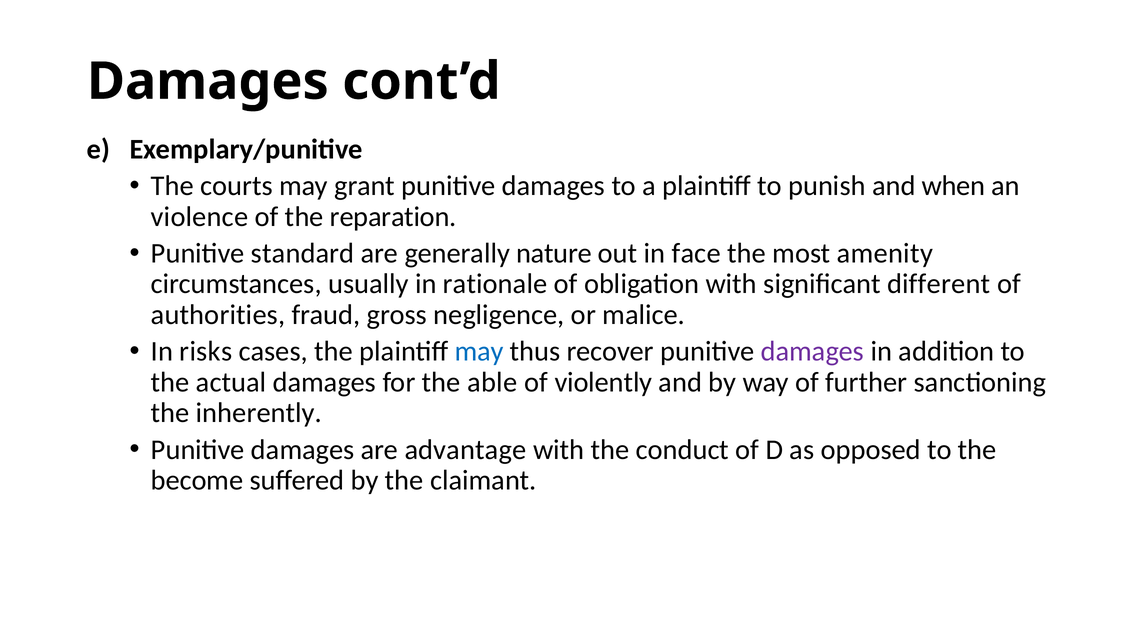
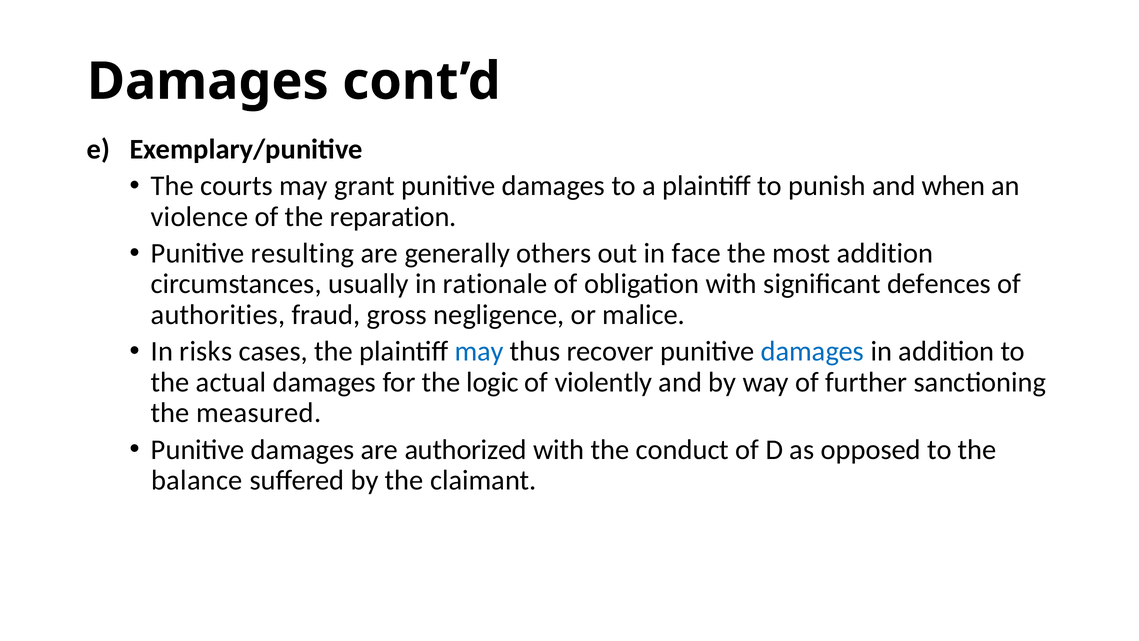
standard: standard -> resulting
nature: nature -> others
most amenity: amenity -> addition
different: different -> defences
damages at (812, 351) colour: purple -> blue
able: able -> logic
inherently: inherently -> measured
advantage: advantage -> authorized
become: become -> balance
